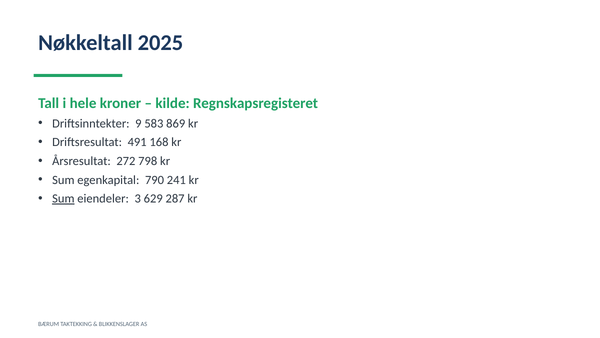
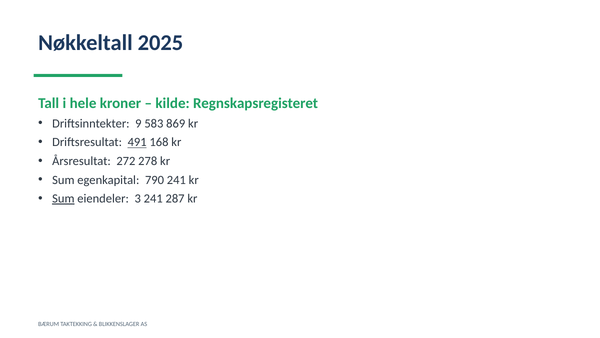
491 underline: none -> present
798: 798 -> 278
3 629: 629 -> 241
